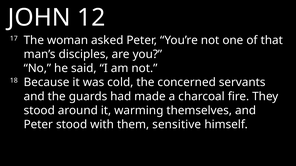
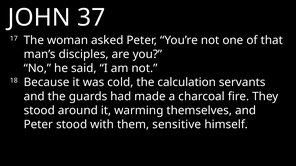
12: 12 -> 37
concerned: concerned -> calculation
